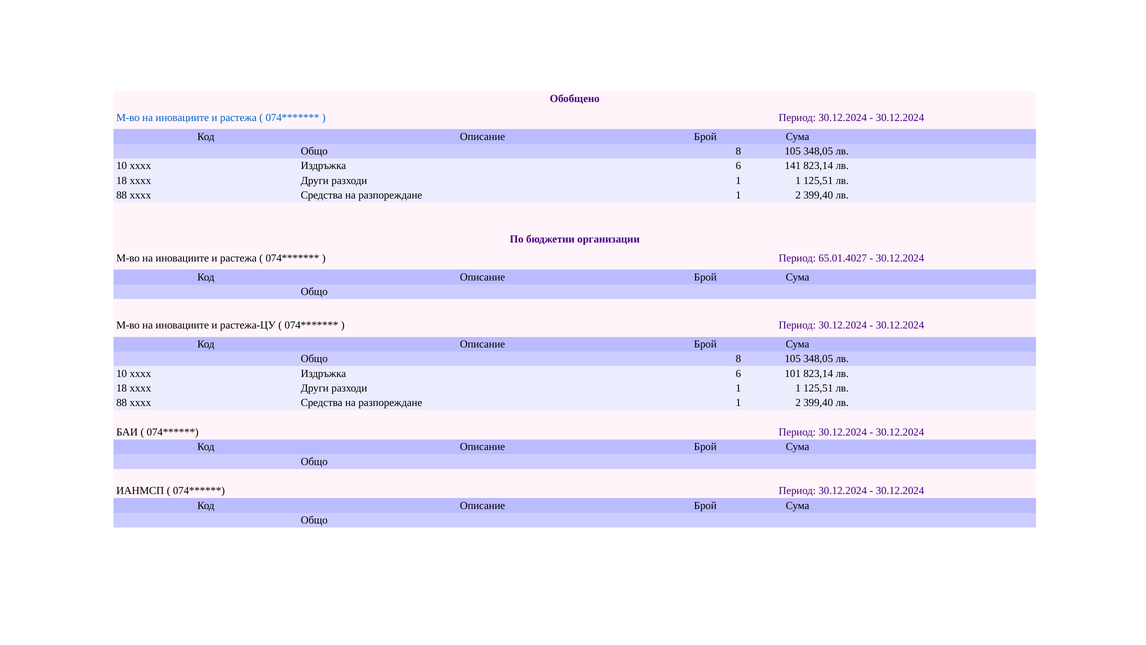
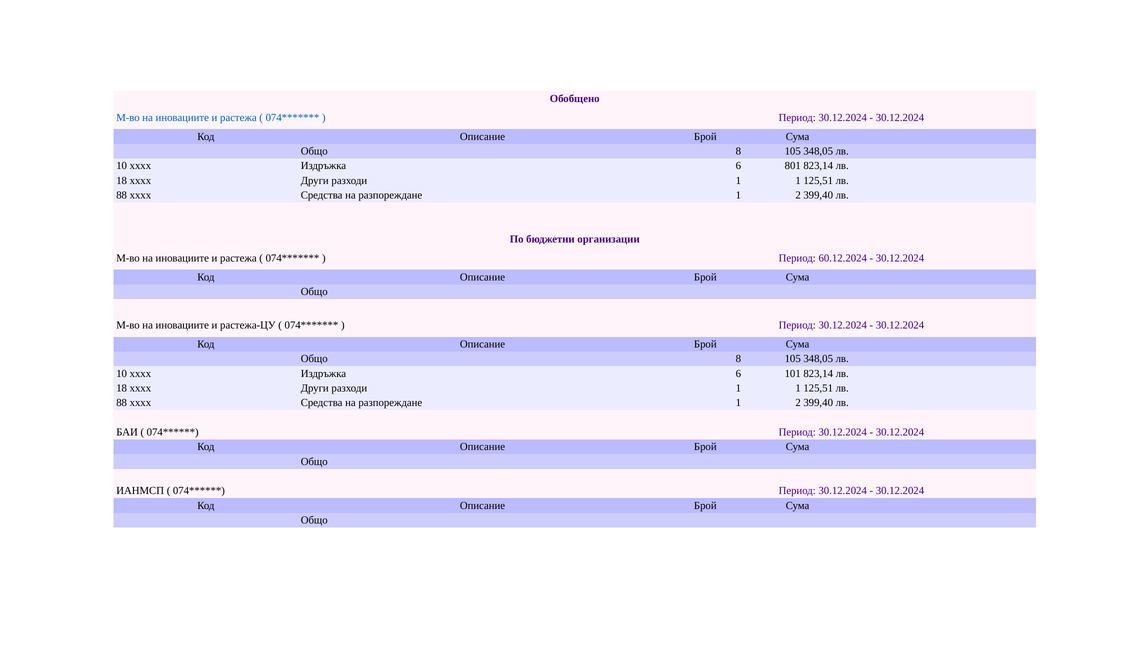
141: 141 -> 801
65.01.4027: 65.01.4027 -> 60.12.2024
